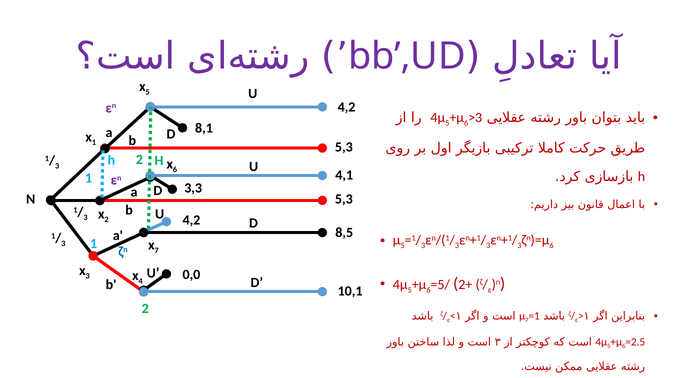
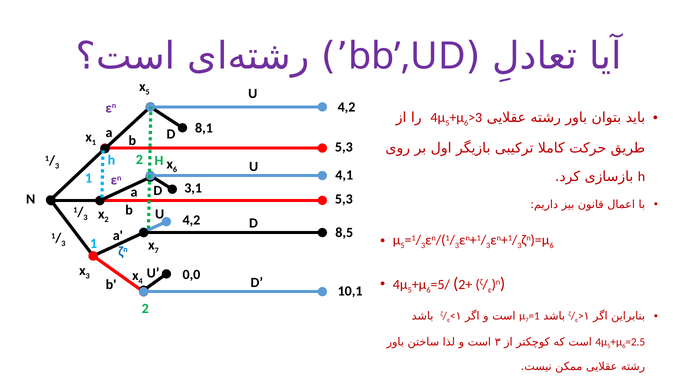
3,3: 3,3 -> 3,1
